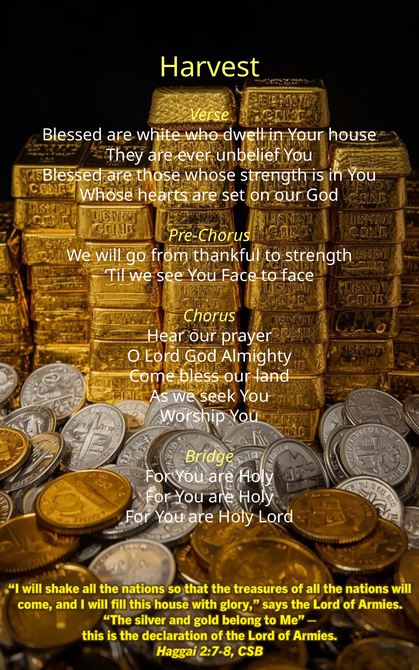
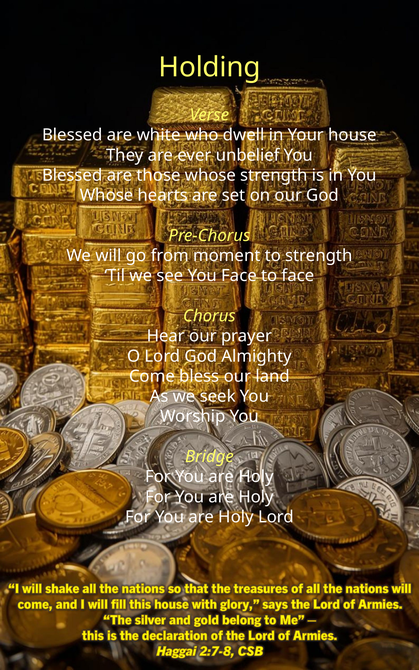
Harvest: Harvest -> Holding
thankful: thankful -> moment
